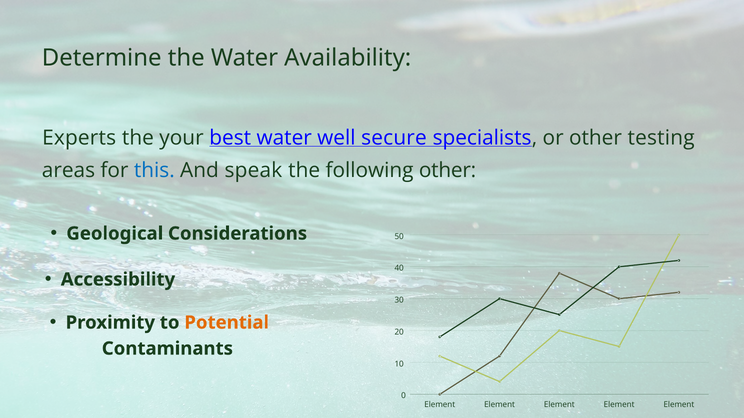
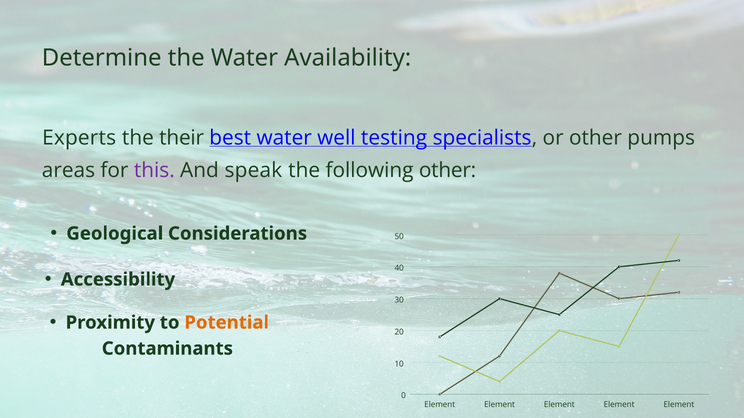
your: your -> their
secure: secure -> testing
testing: testing -> pumps
this colour: blue -> purple
